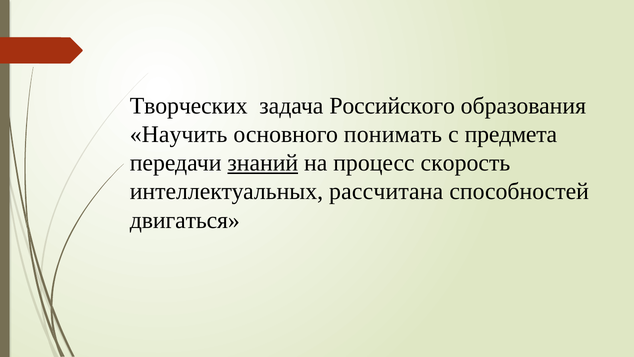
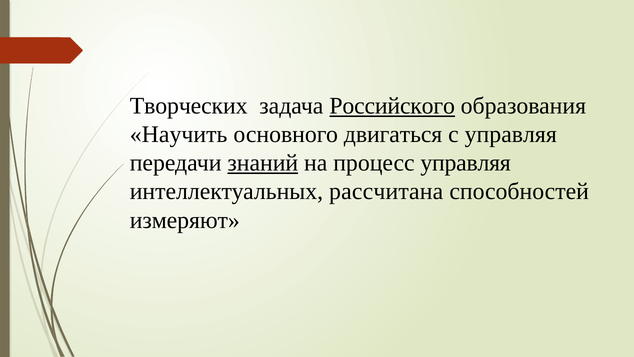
Российского underline: none -> present
понимать: понимать -> двигаться
с предмета: предмета -> управляя
процесс скорость: скорость -> управляя
двигаться: двигаться -> измеряют
